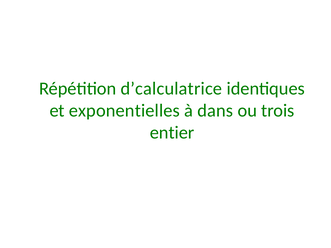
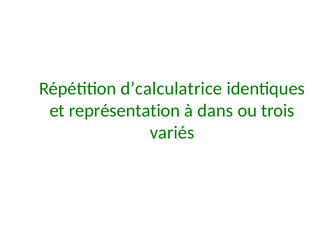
exponentielles: exponentielles -> représentation
entier: entier -> variés
